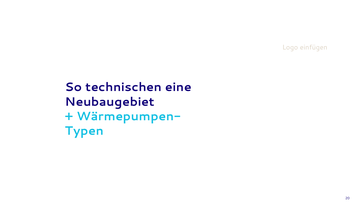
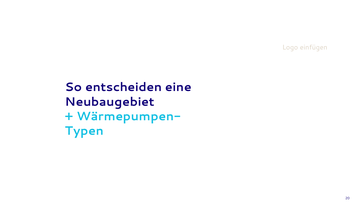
technischen: technischen -> entscheiden
